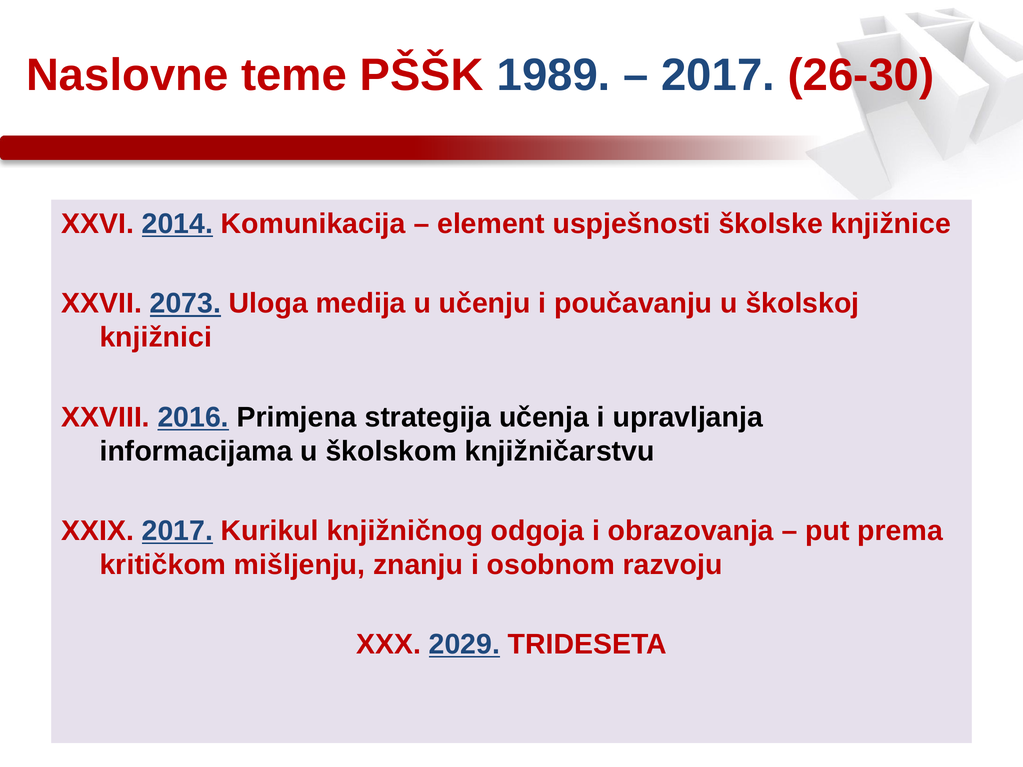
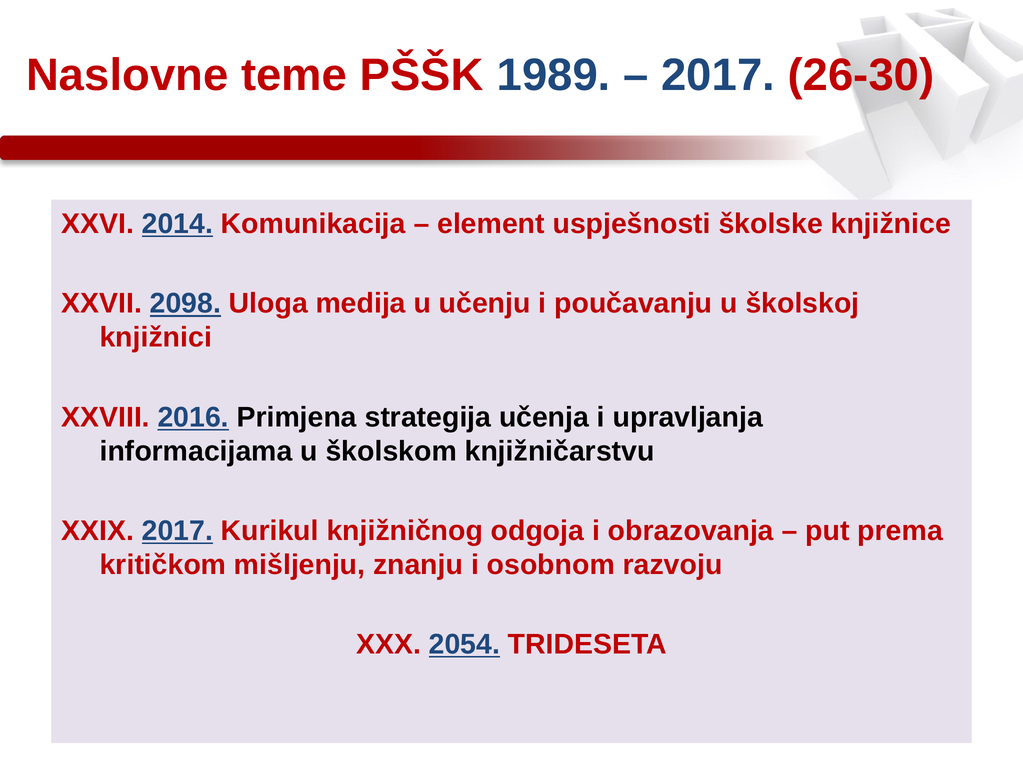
2073: 2073 -> 2098
2029: 2029 -> 2054
